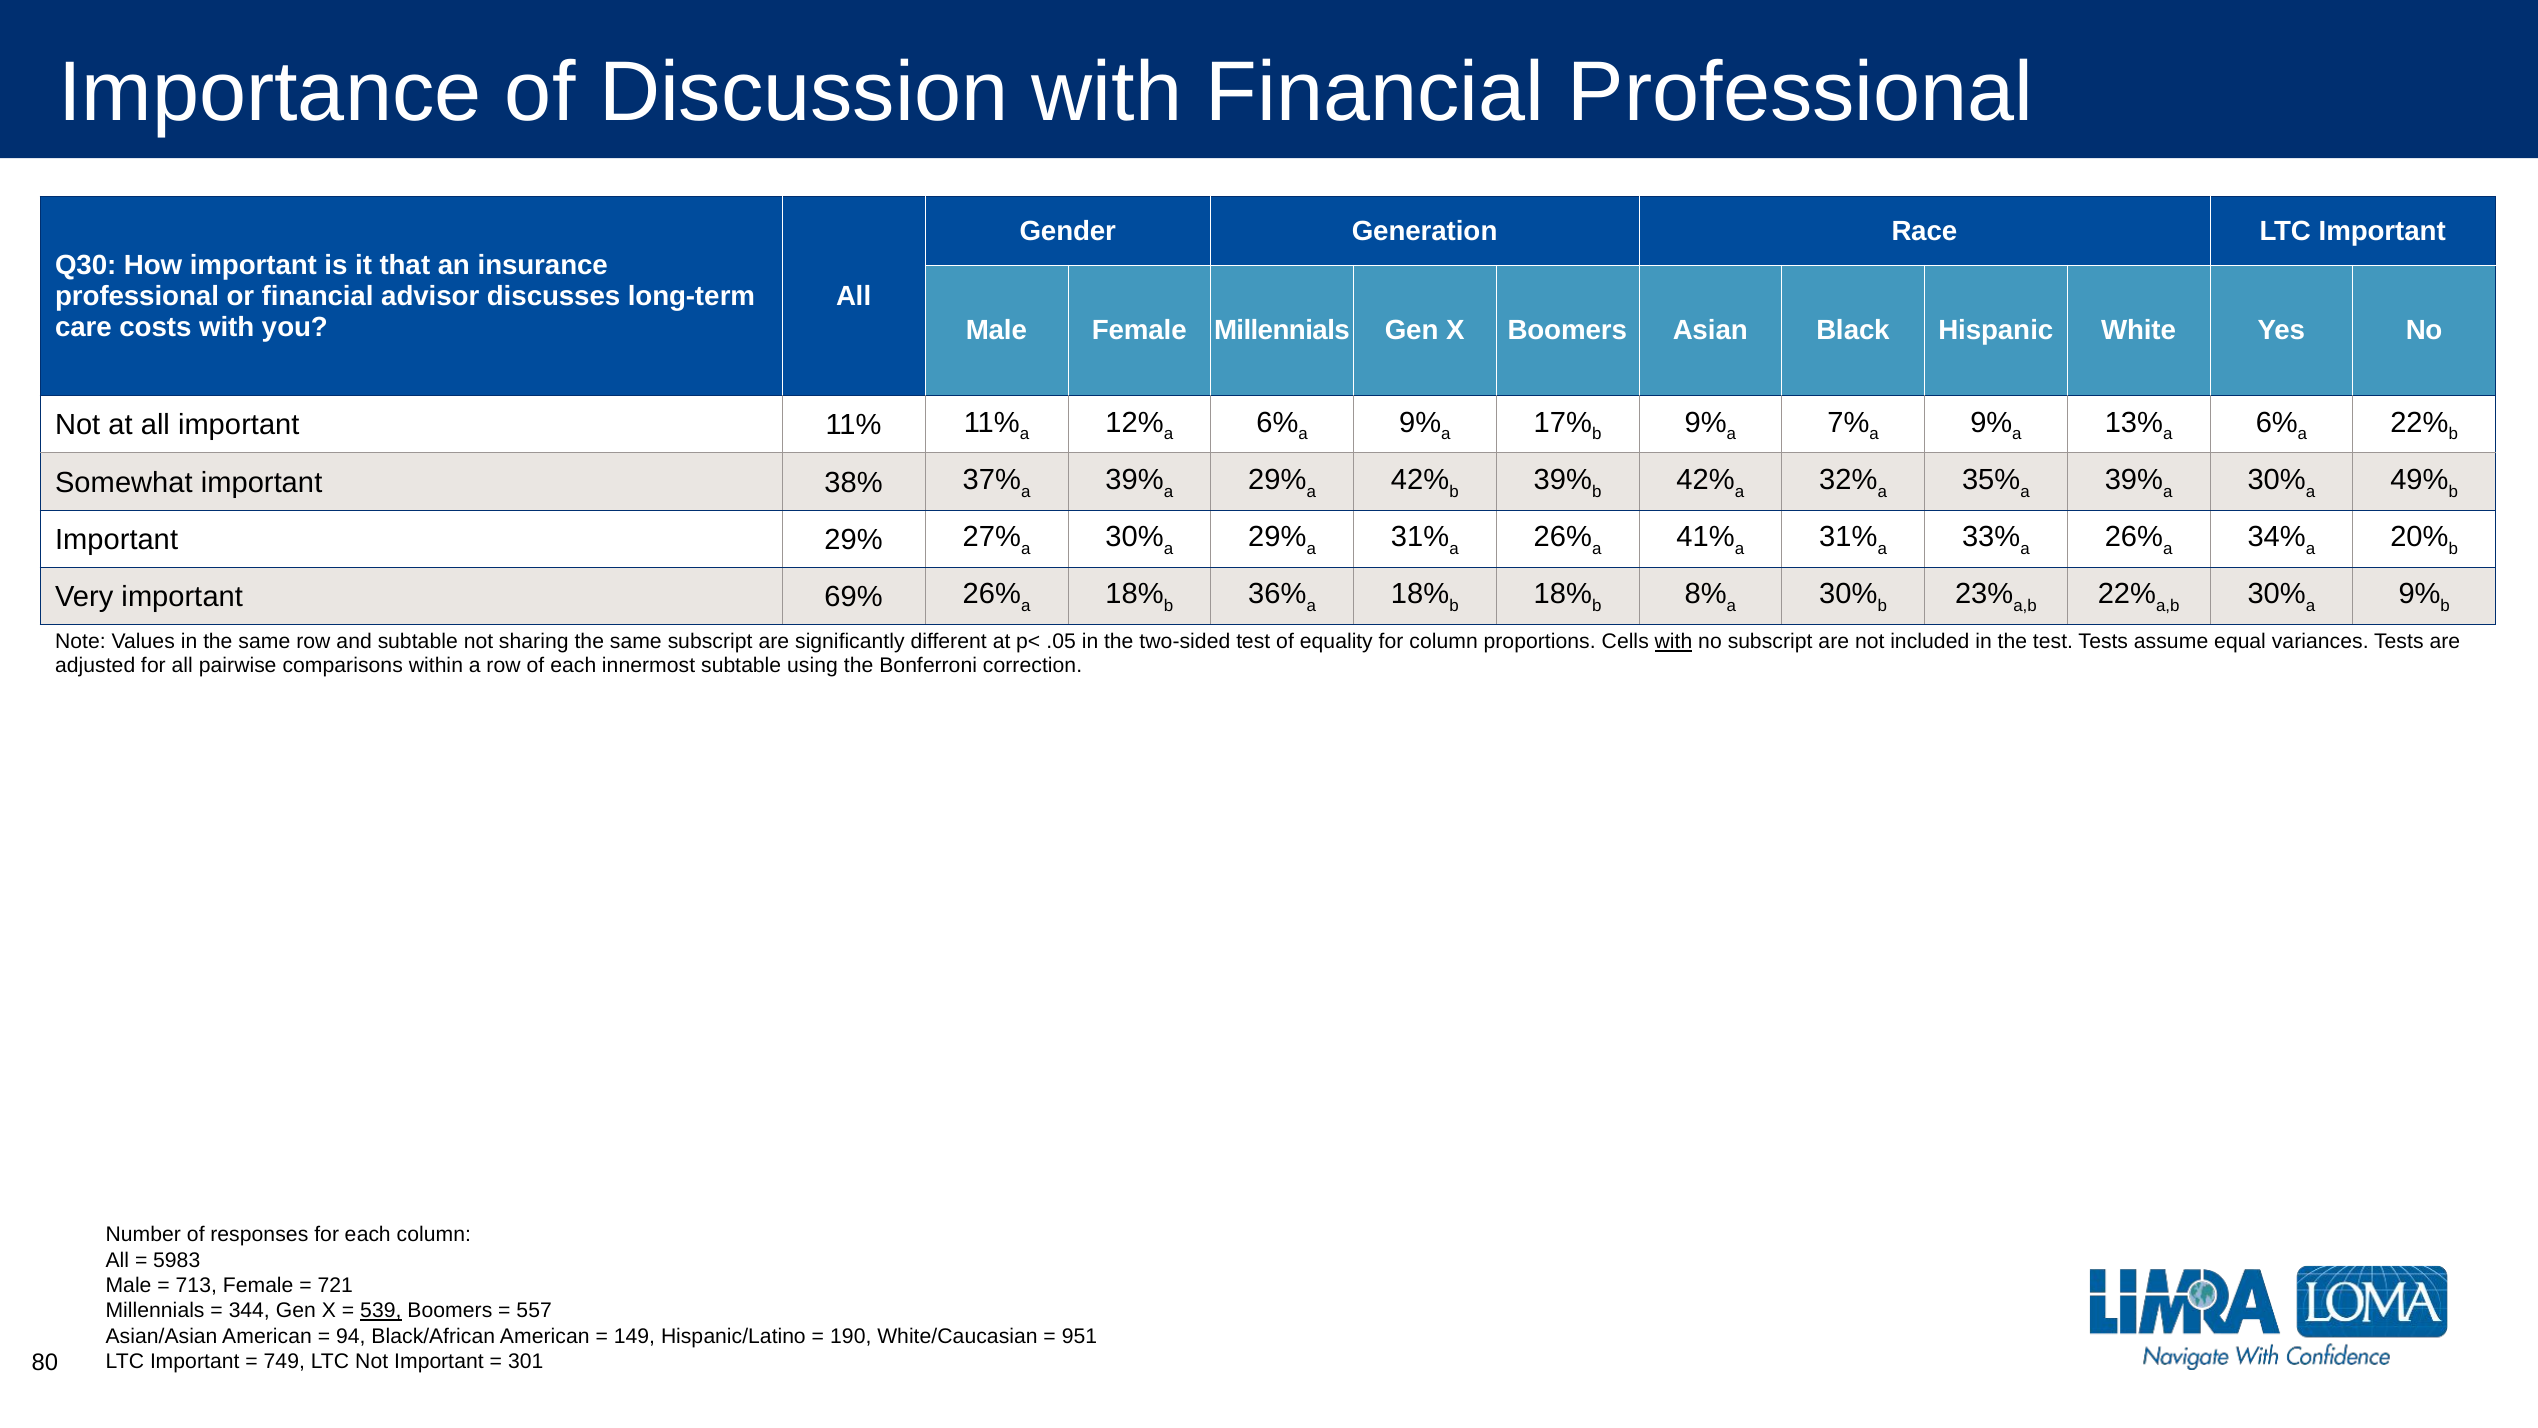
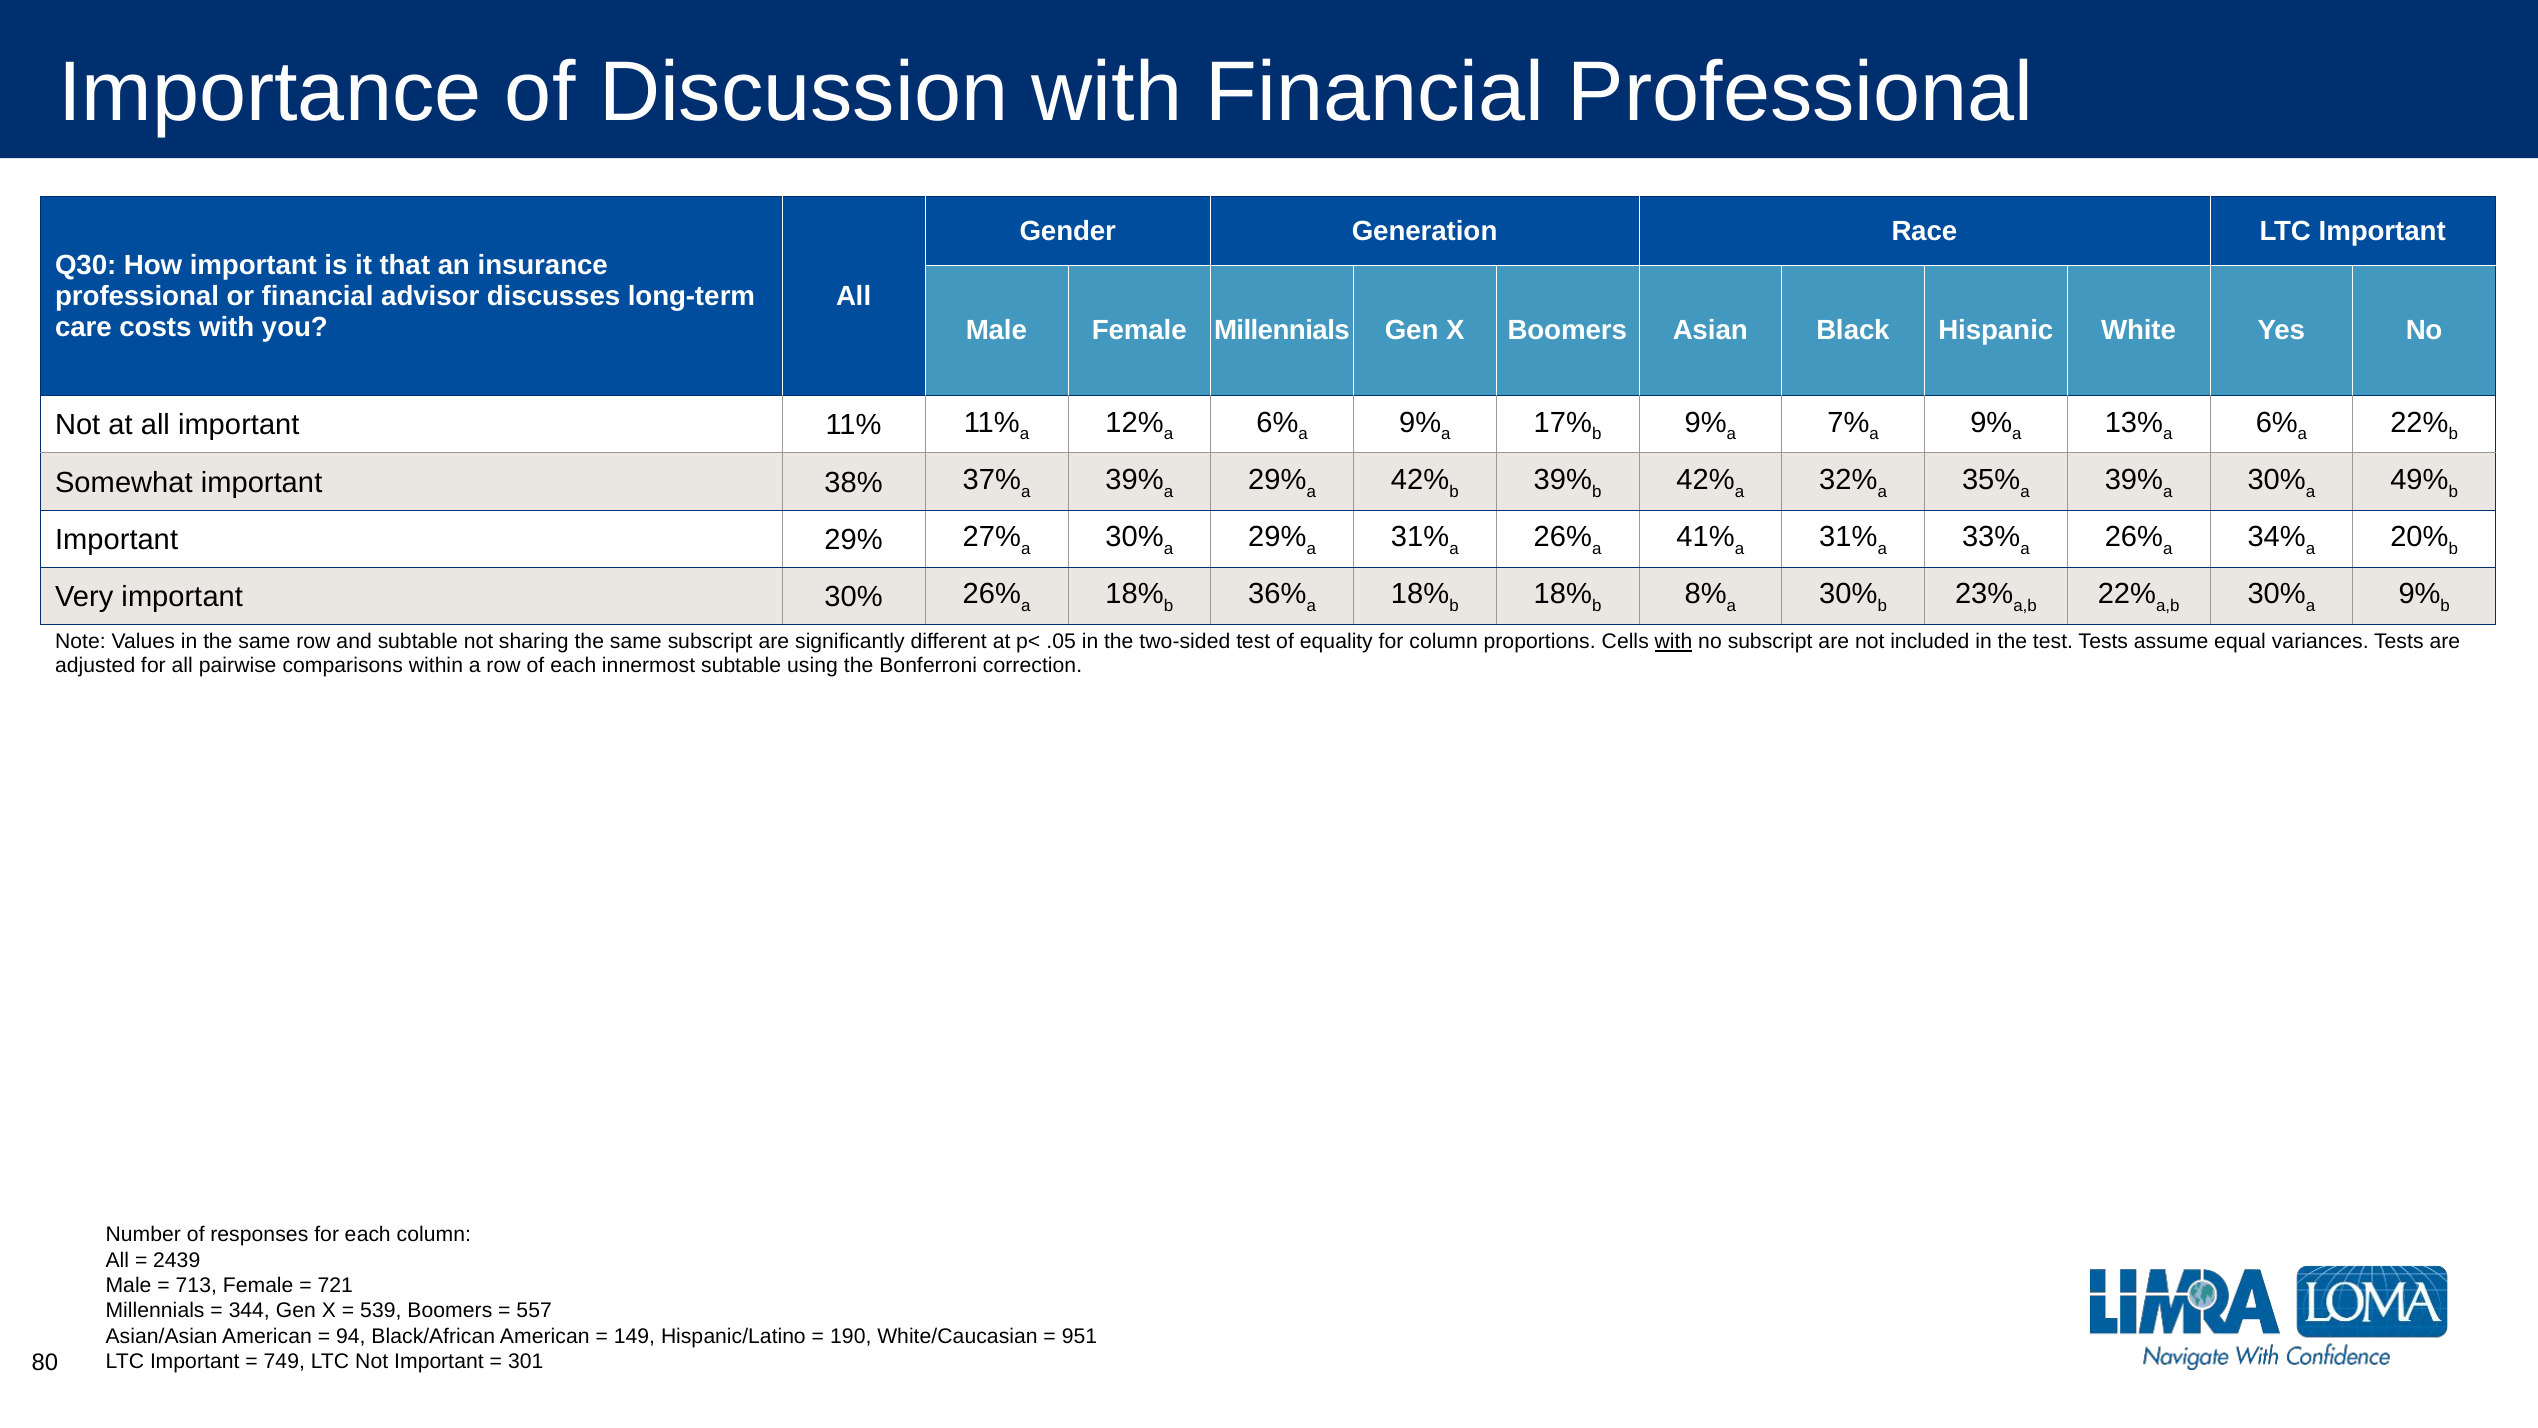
important 69%: 69% -> 30%
5983: 5983 -> 2439
539 underline: present -> none
